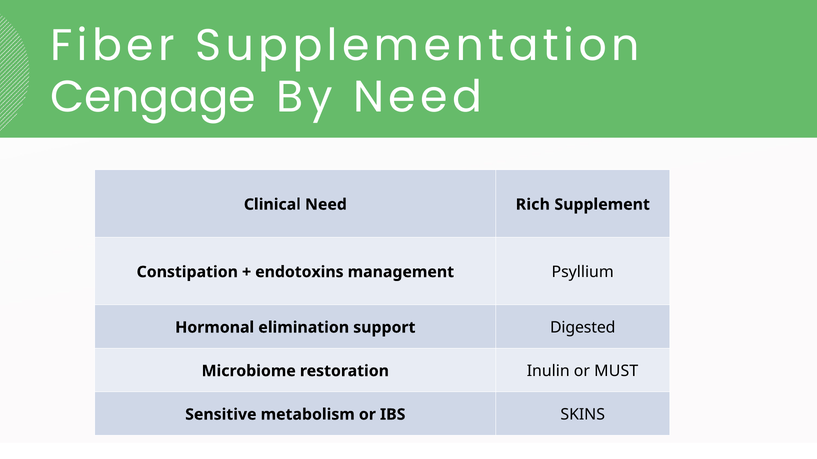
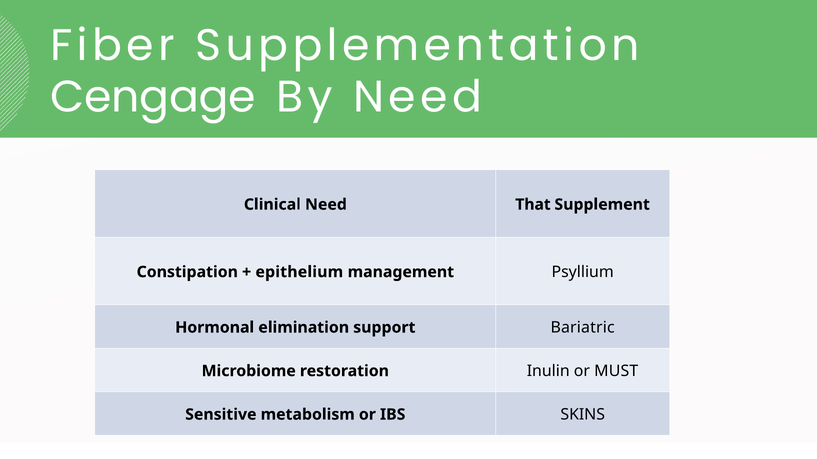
Rich: Rich -> That
endotoxins: endotoxins -> epithelium
Digested: Digested -> Bariatric
